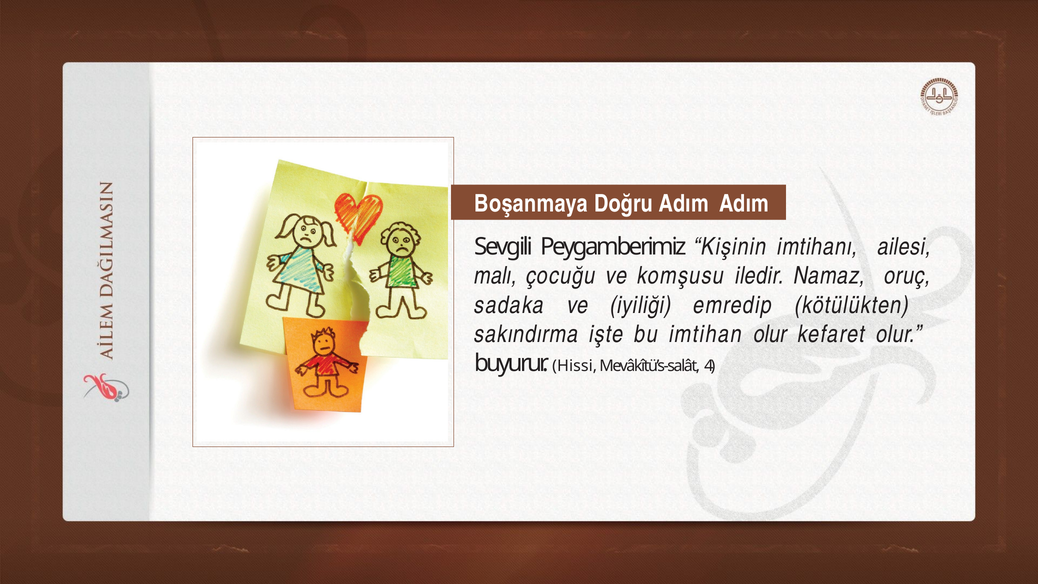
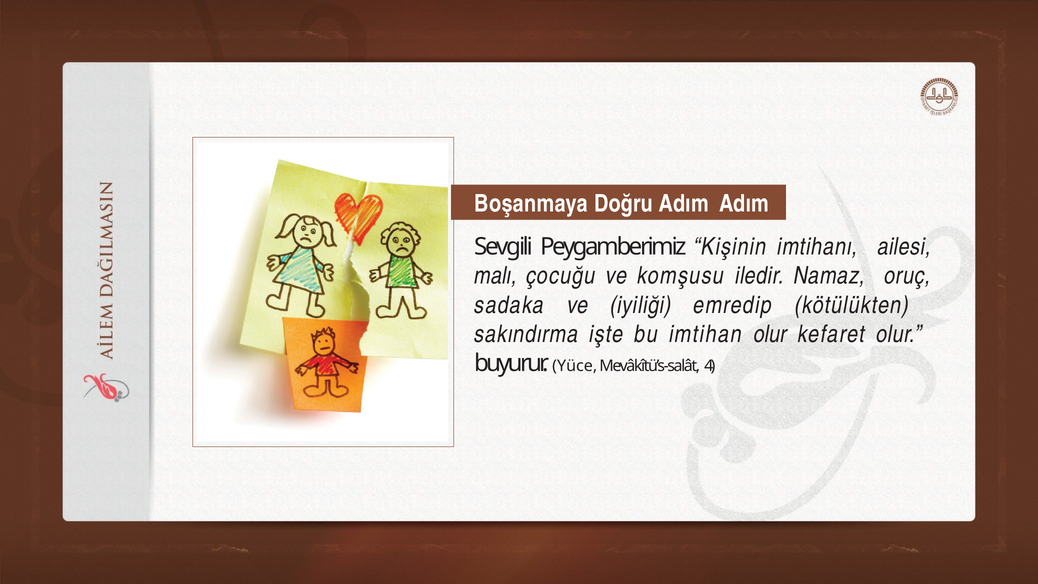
Hissi: Hissi -> Yüce
